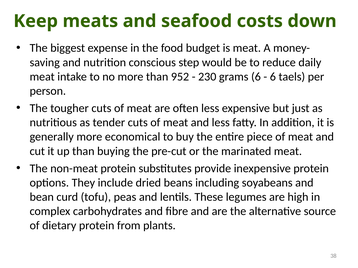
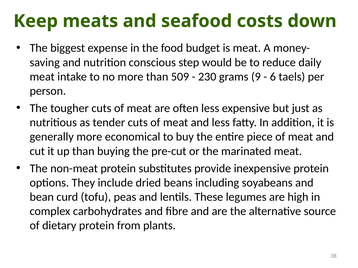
952: 952 -> 509
grams 6: 6 -> 9
